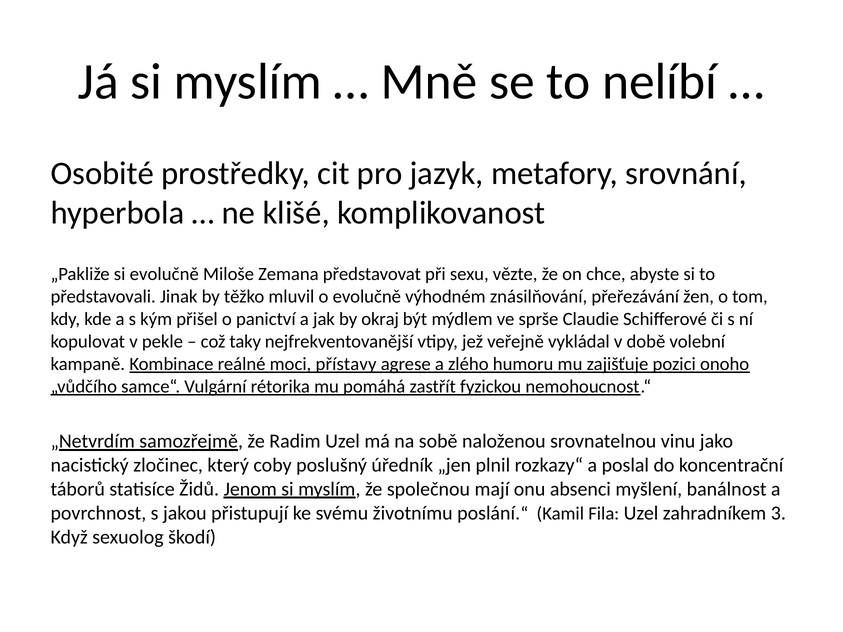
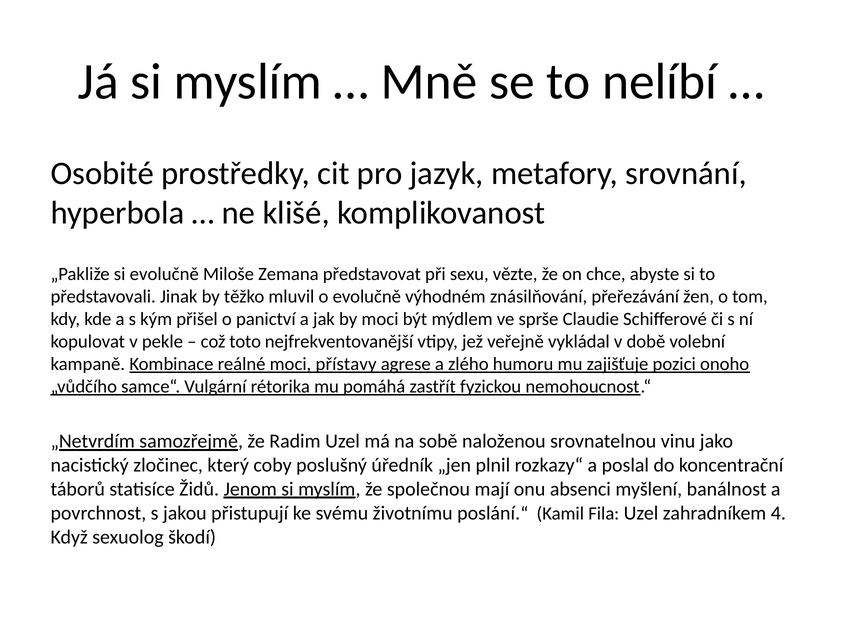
by okraj: okraj -> moci
taky: taky -> toto
3: 3 -> 4
